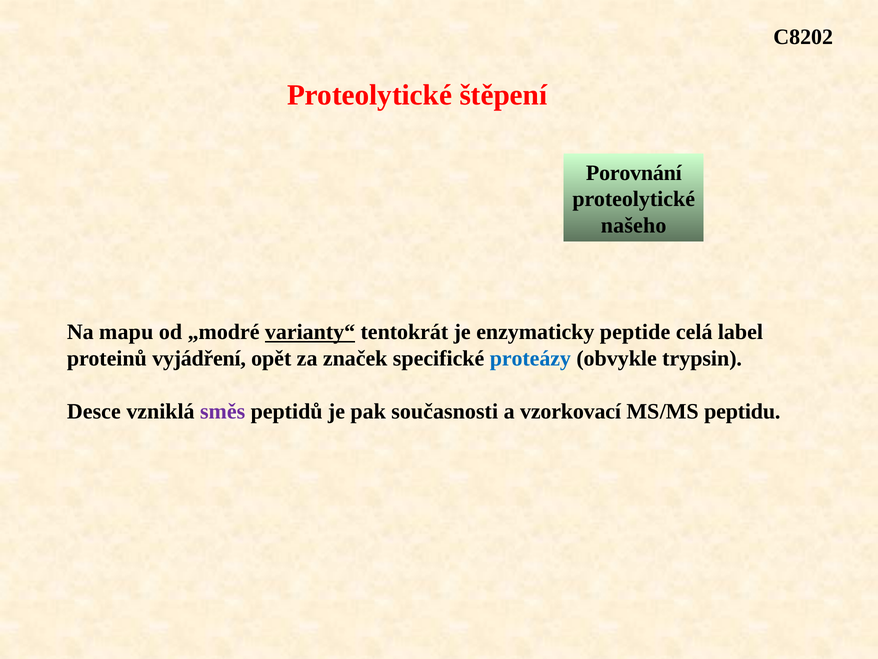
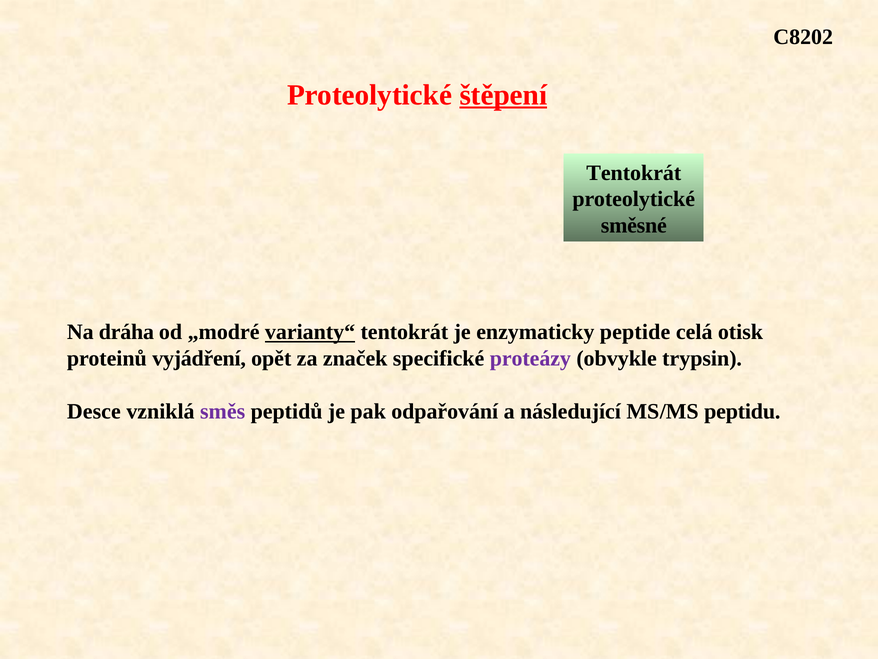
štěpení underline: none -> present
Porovnání at (634, 173): Porovnání -> Tentokrát
našeho: našeho -> směsné
mapu: mapu -> dráha
label: label -> otisk
proteázy colour: blue -> purple
současnosti: současnosti -> odpařování
vzorkovací: vzorkovací -> následující
